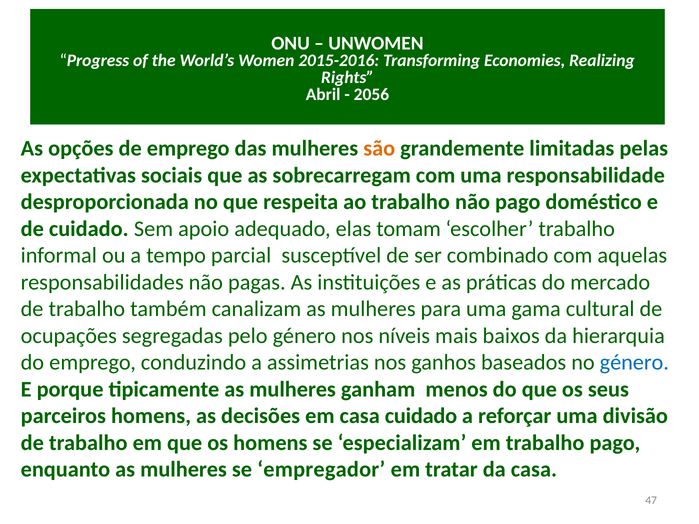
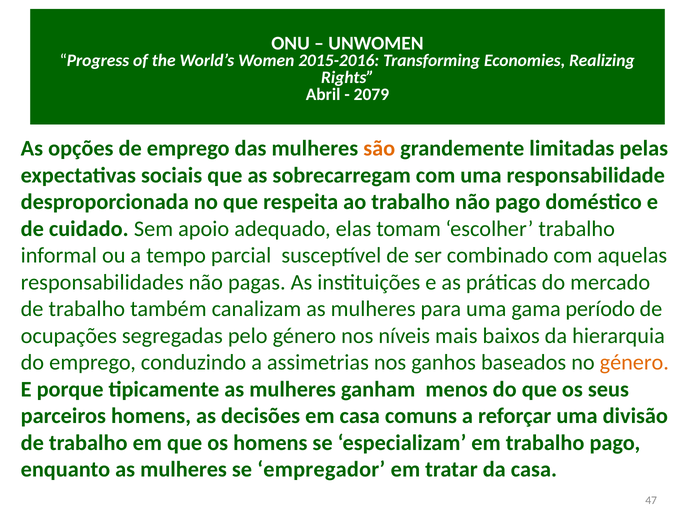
2056: 2056 -> 2079
cultural: cultural -> período
género at (634, 363) colour: blue -> orange
casa cuidado: cuidado -> comuns
